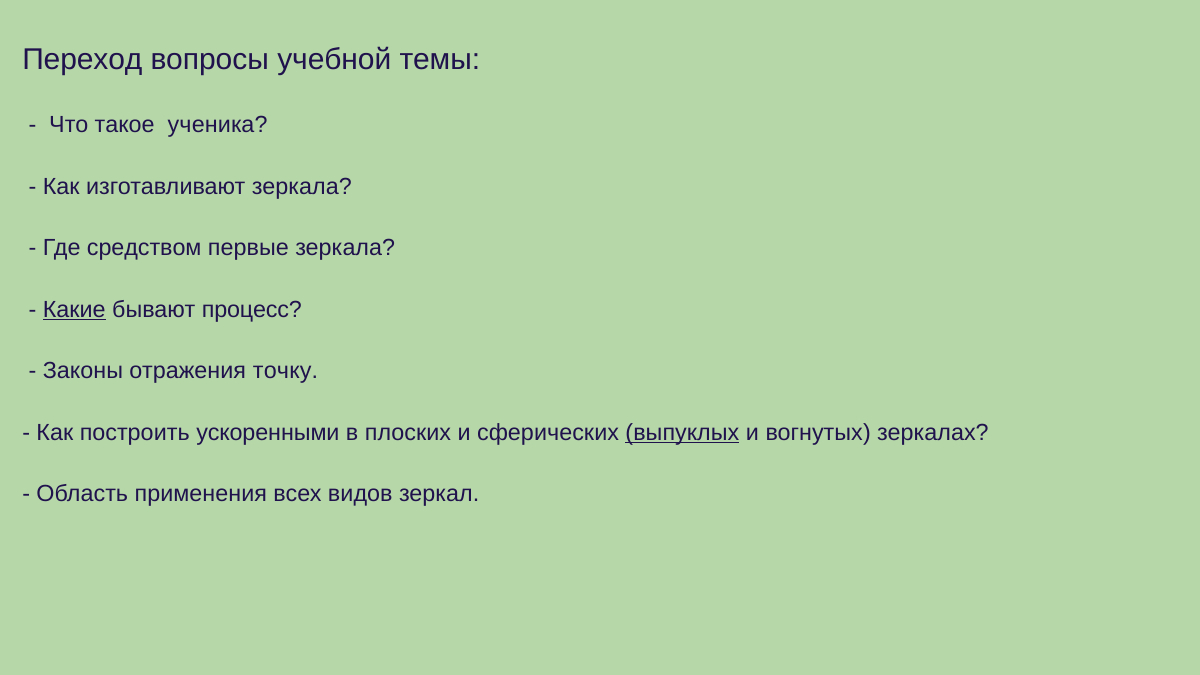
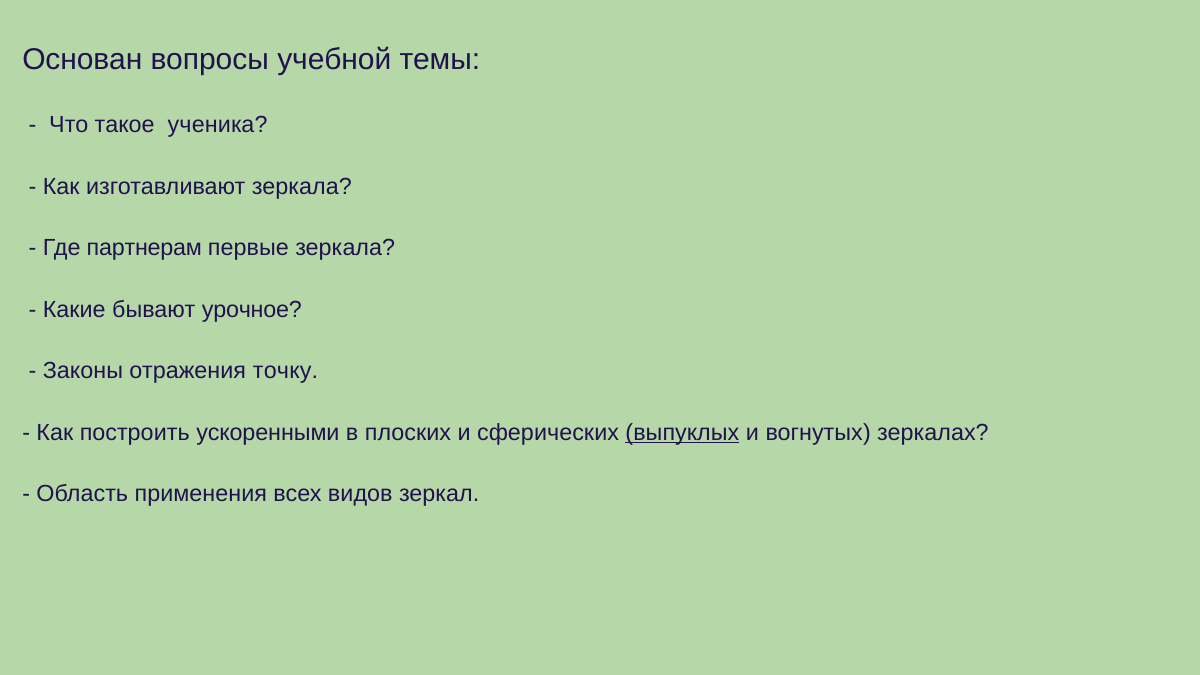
Переход: Переход -> Основан
средством: средством -> партнерам
Какие underline: present -> none
процесс: процесс -> урочное
